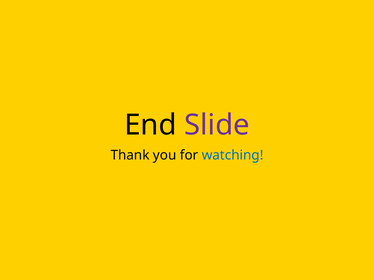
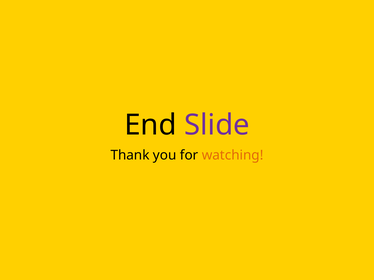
watching colour: blue -> orange
